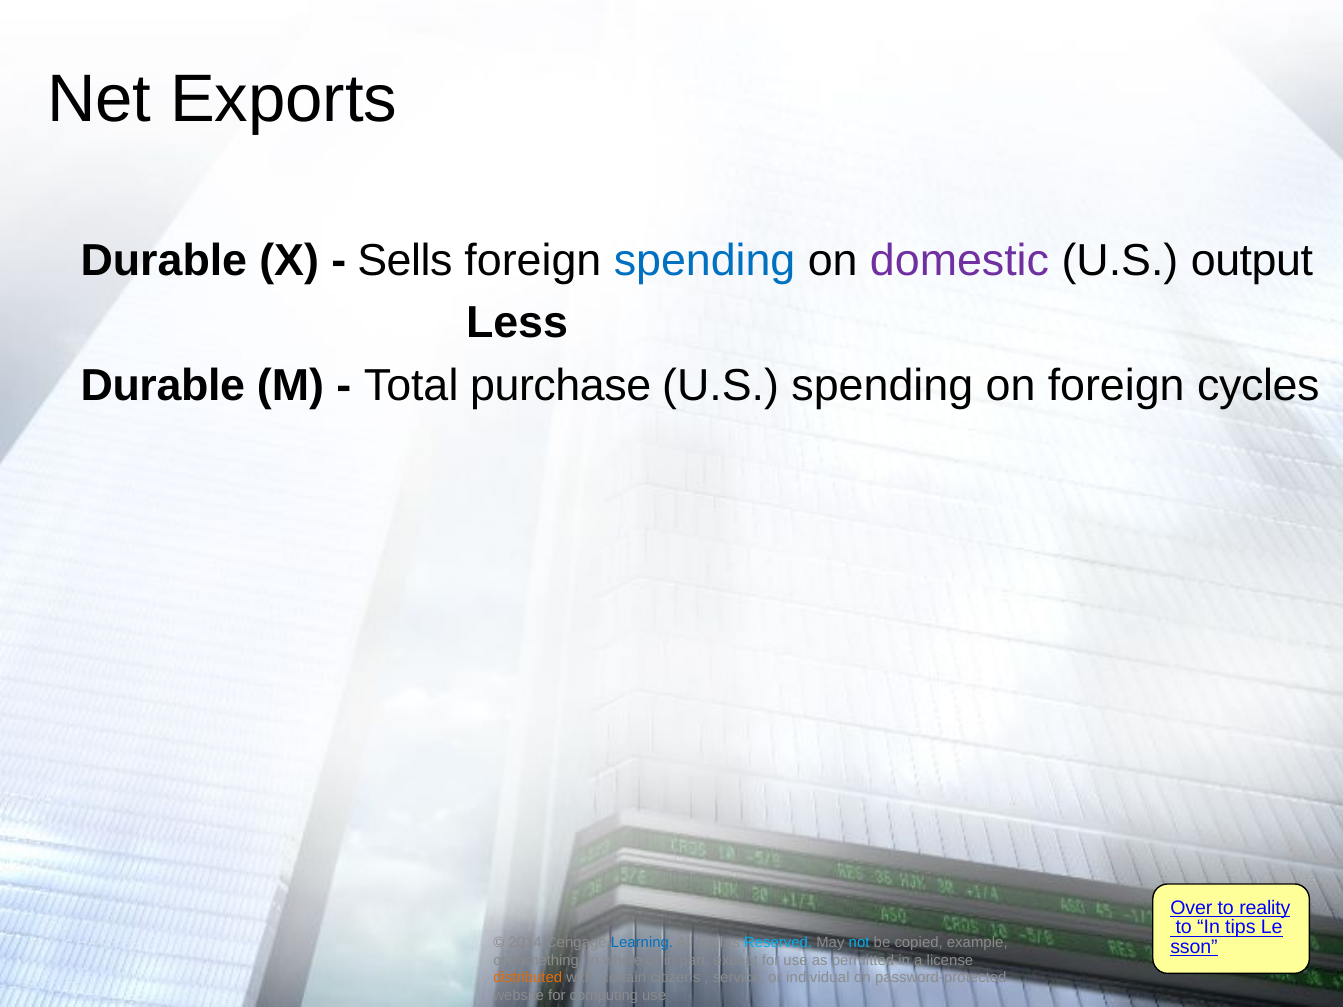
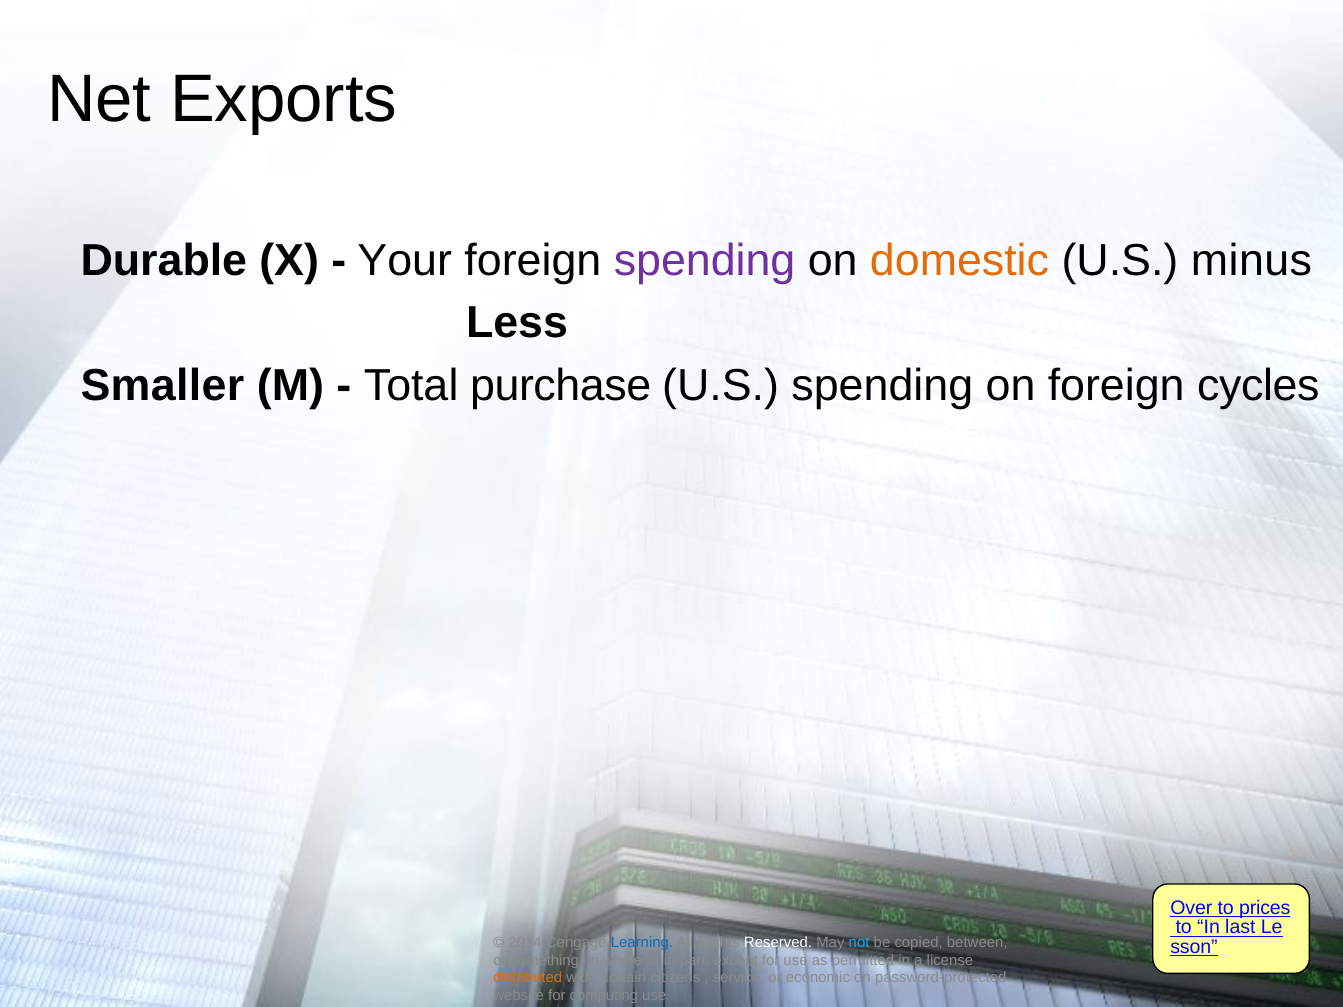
Sells: Sells -> Your
spending at (705, 261) colour: blue -> purple
domestic colour: purple -> orange
output: output -> minus
Durable at (163, 386): Durable -> Smaller
reality: reality -> prices
tips: tips -> last
Reserved colour: light blue -> white
example: example -> between
individual: individual -> economic
